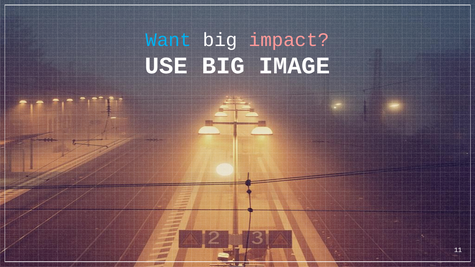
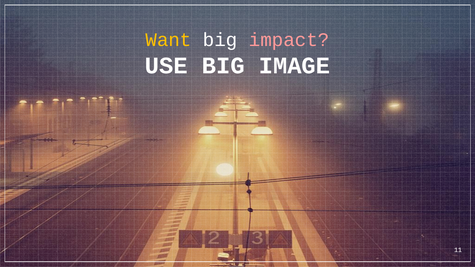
Want colour: light blue -> yellow
